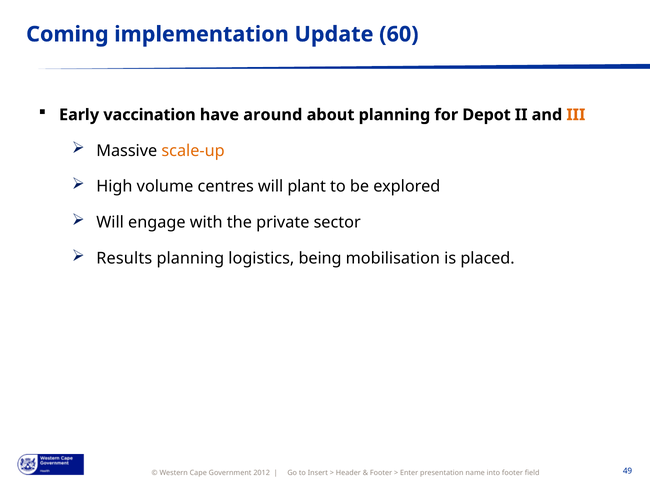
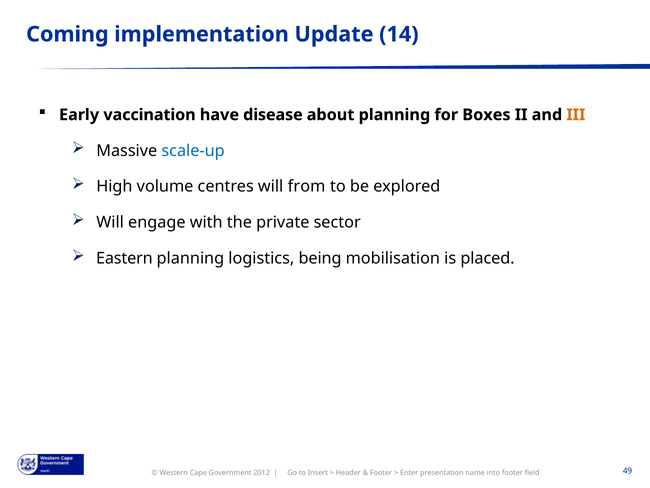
60: 60 -> 14
around: around -> disease
Depot: Depot -> Boxes
scale-up colour: orange -> blue
plant: plant -> from
Results: Results -> Eastern
